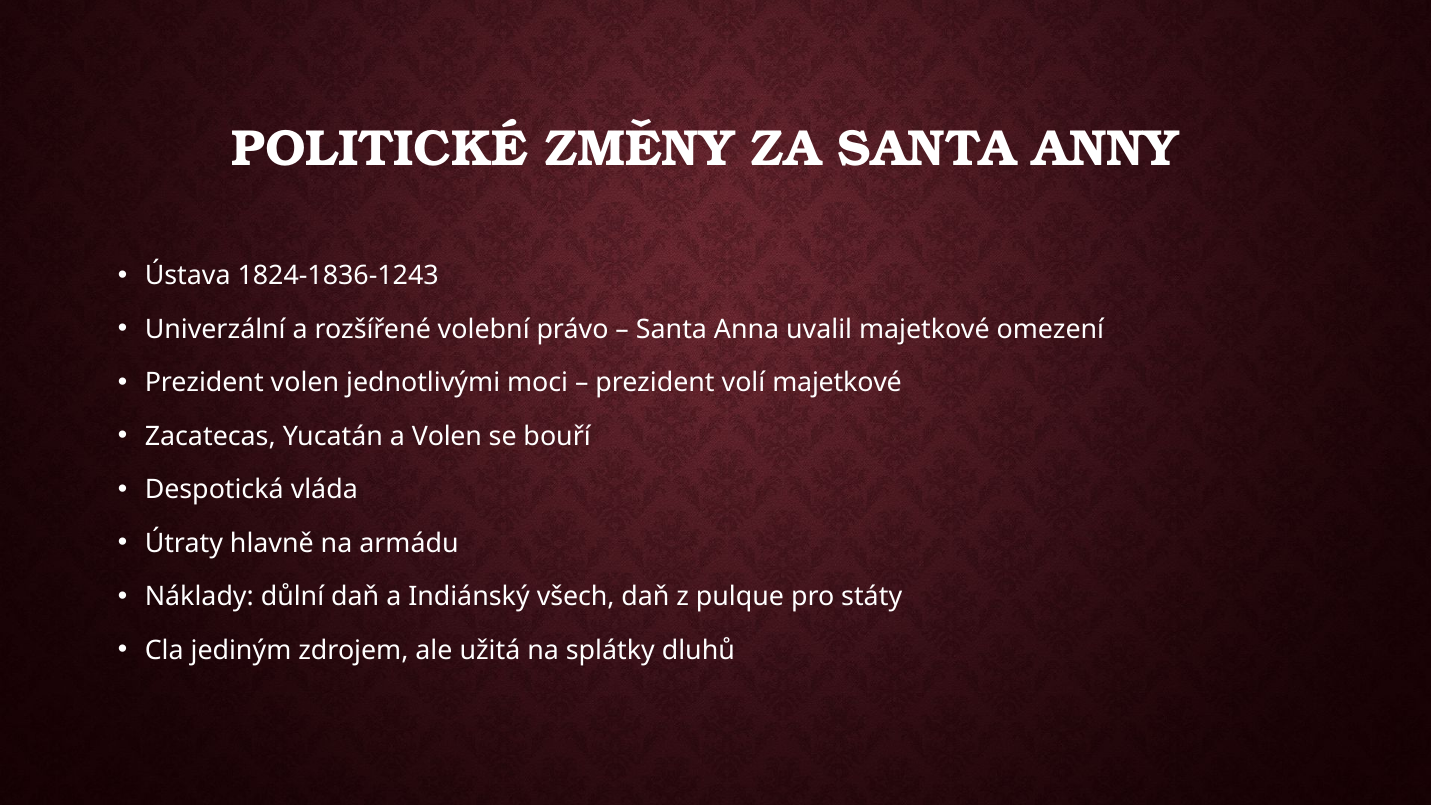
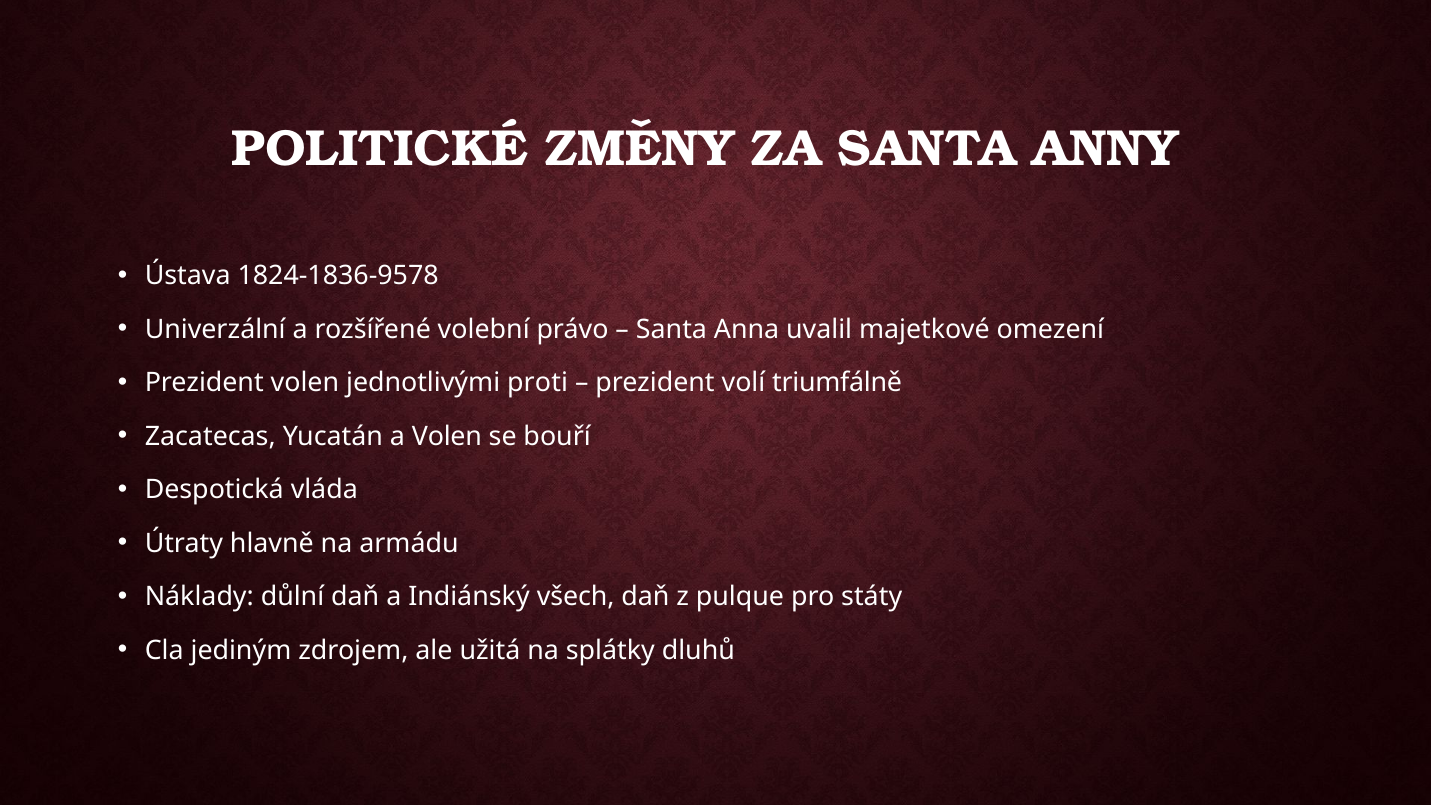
1824-1836-1243: 1824-1836-1243 -> 1824-1836-9578
moci: moci -> proti
volí majetkové: majetkové -> triumfálně
